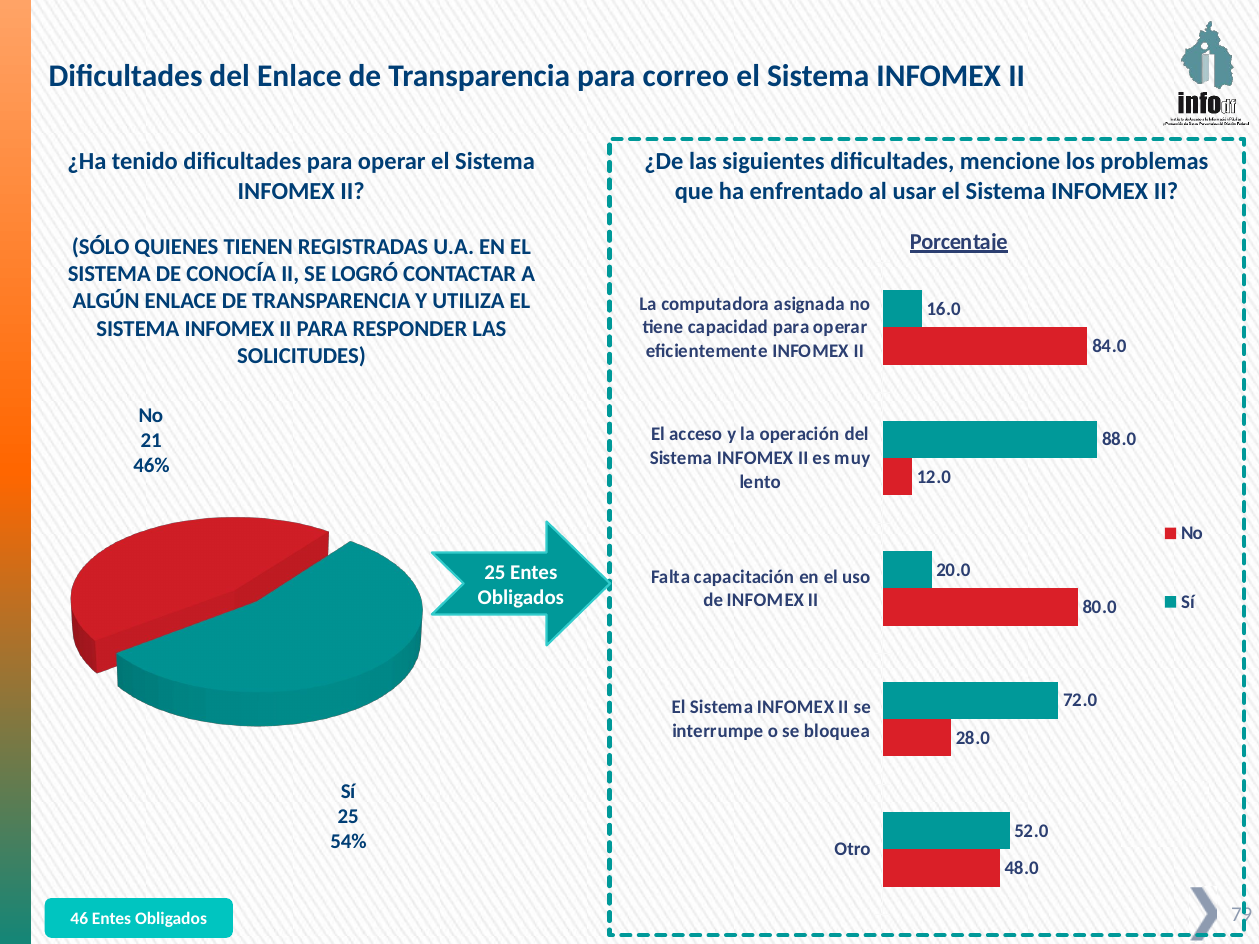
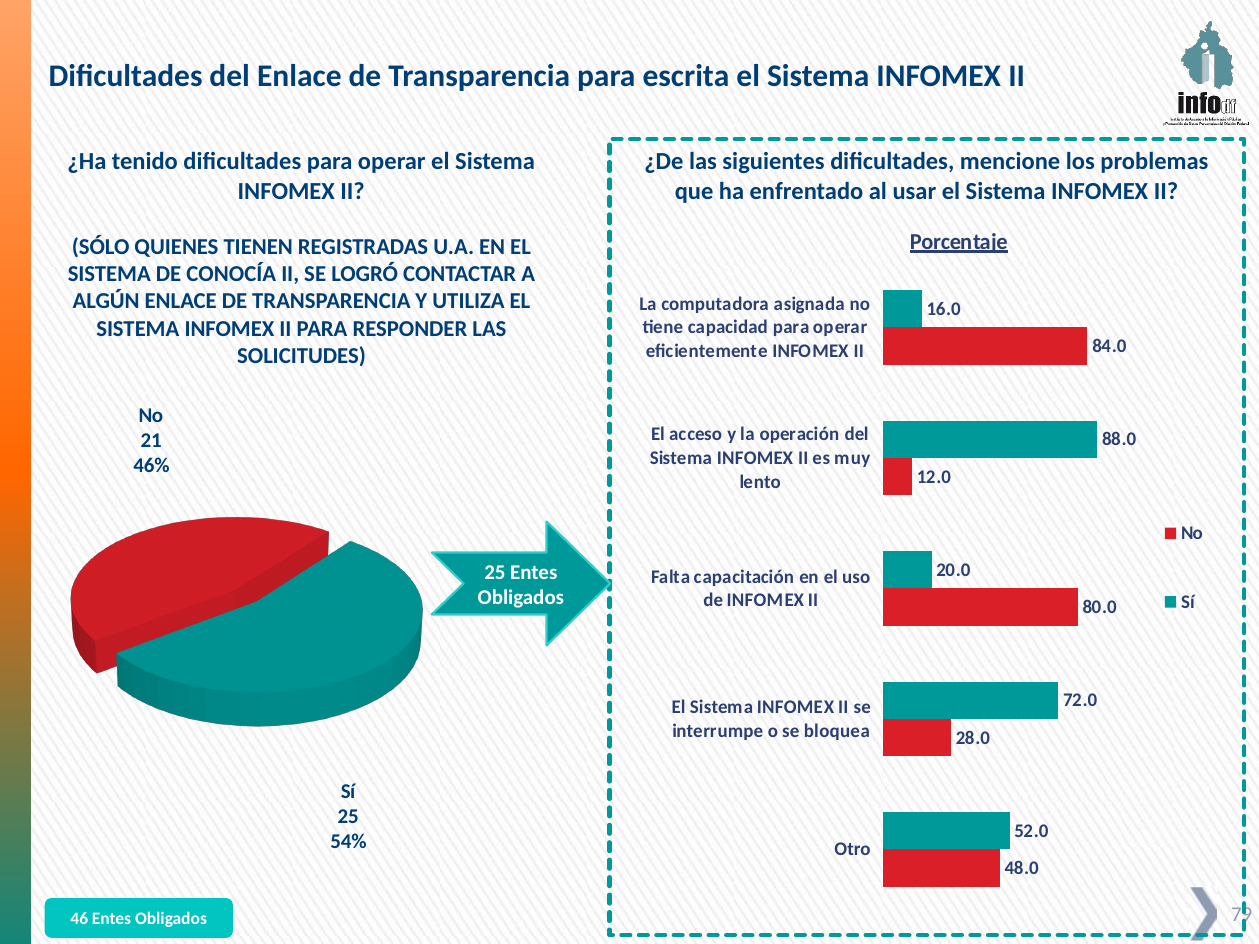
correo: correo -> escrita
